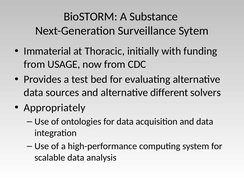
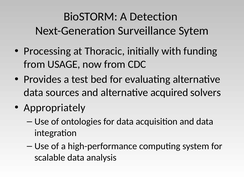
Substance: Substance -> Detection
Immaterial: Immaterial -> Processing
different: different -> acquired
